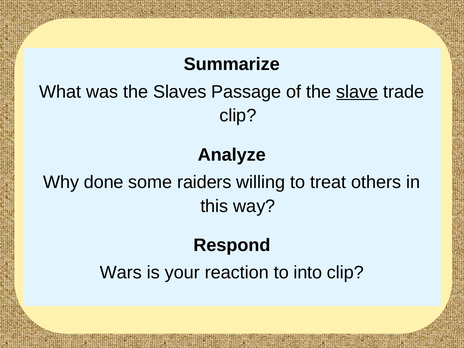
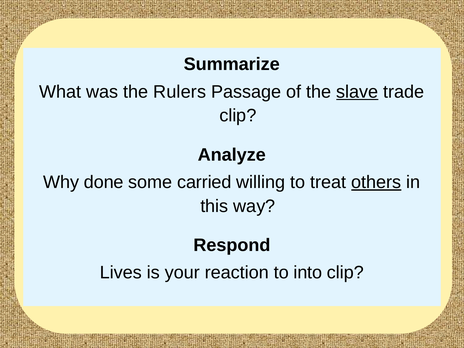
Slaves: Slaves -> Rulers
raiders: raiders -> carried
others underline: none -> present
Wars: Wars -> Lives
